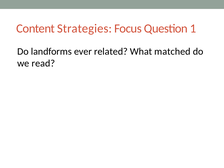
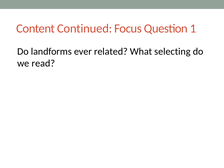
Strategies: Strategies -> Continued
matched: matched -> selecting
